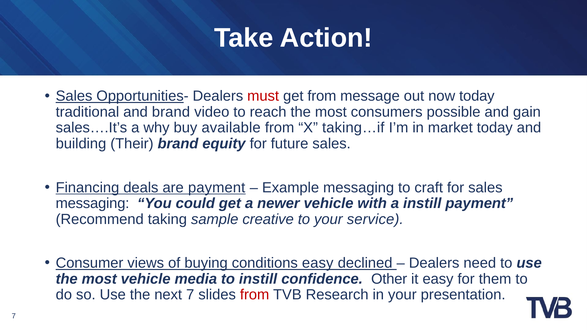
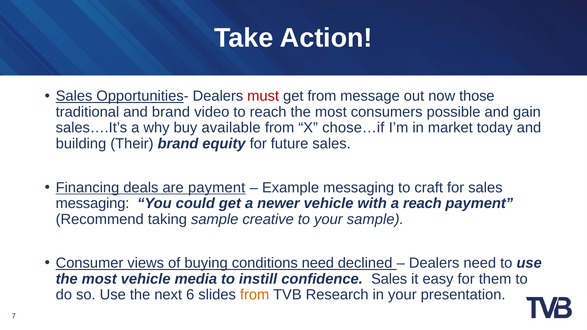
now today: today -> those
taking…if: taking…if -> chose…if
a instill: instill -> reach
your service: service -> sample
conditions easy: easy -> need
confidence Other: Other -> Sales
next 7: 7 -> 6
from at (255, 295) colour: red -> orange
